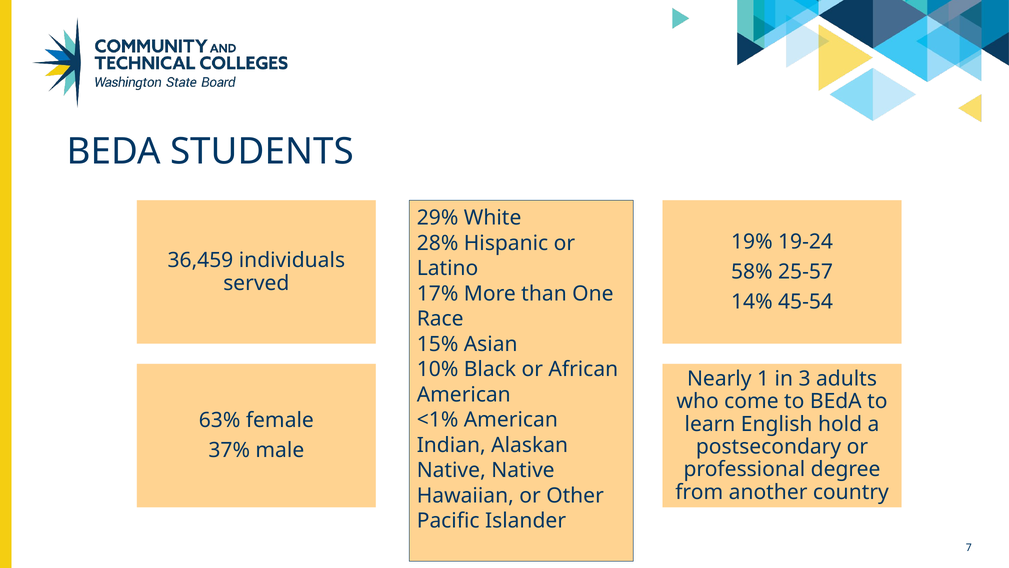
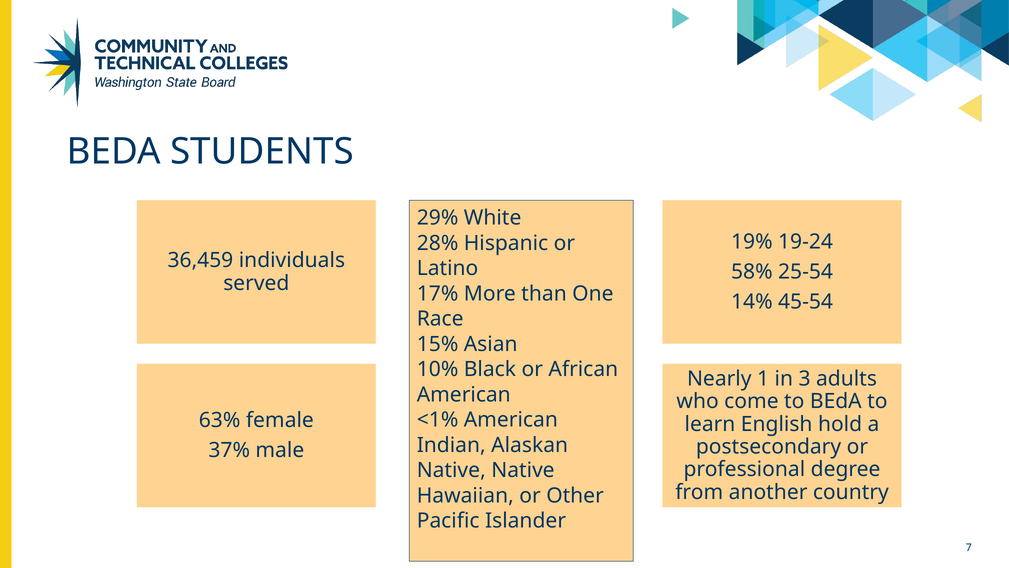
25-57: 25-57 -> 25-54
